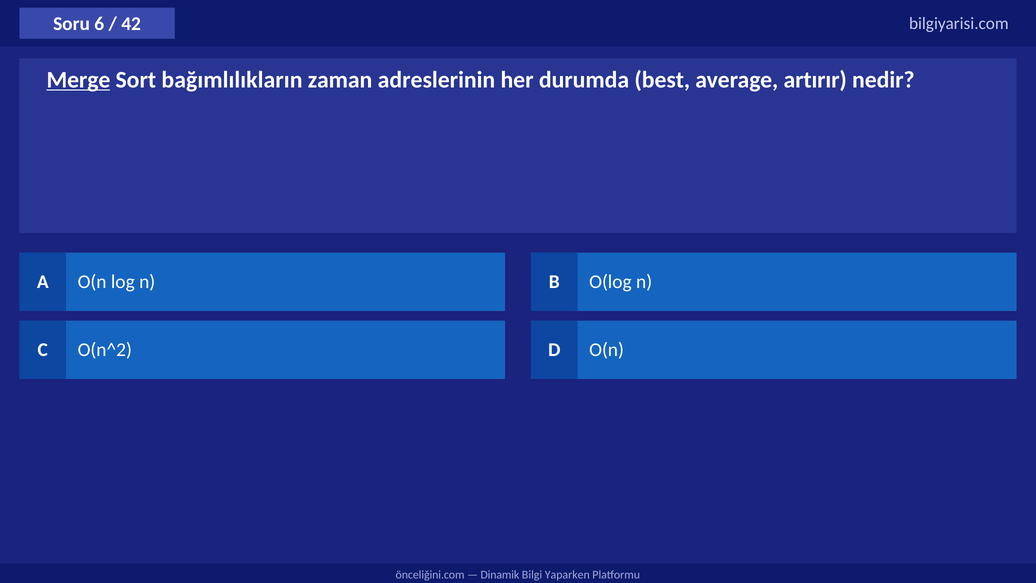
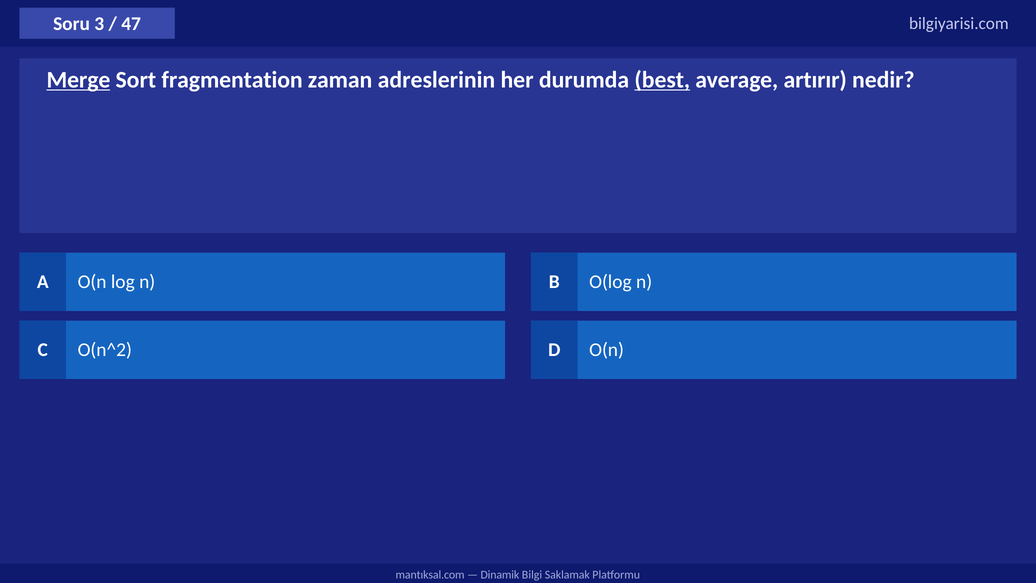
6: 6 -> 3
42: 42 -> 47
bağımlılıkların: bağımlılıkların -> fragmentation
best underline: none -> present
önceliğini.com: önceliğini.com -> mantıksal.com
Yaparken: Yaparken -> Saklamak
